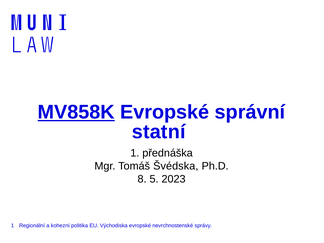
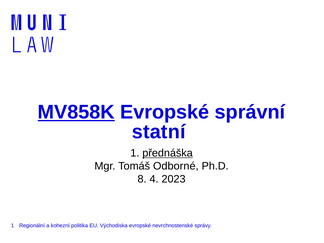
přednáška underline: none -> present
Švédska: Švédska -> Odborné
5: 5 -> 4
